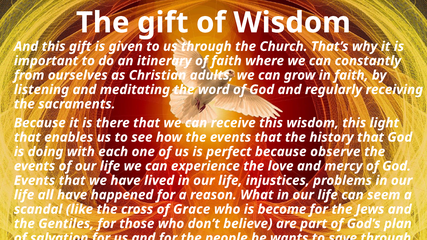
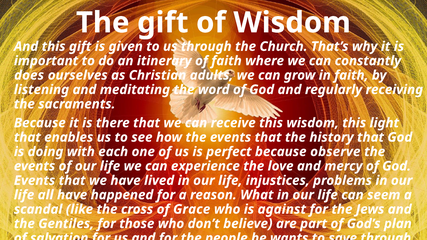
from: from -> does
become: become -> against
